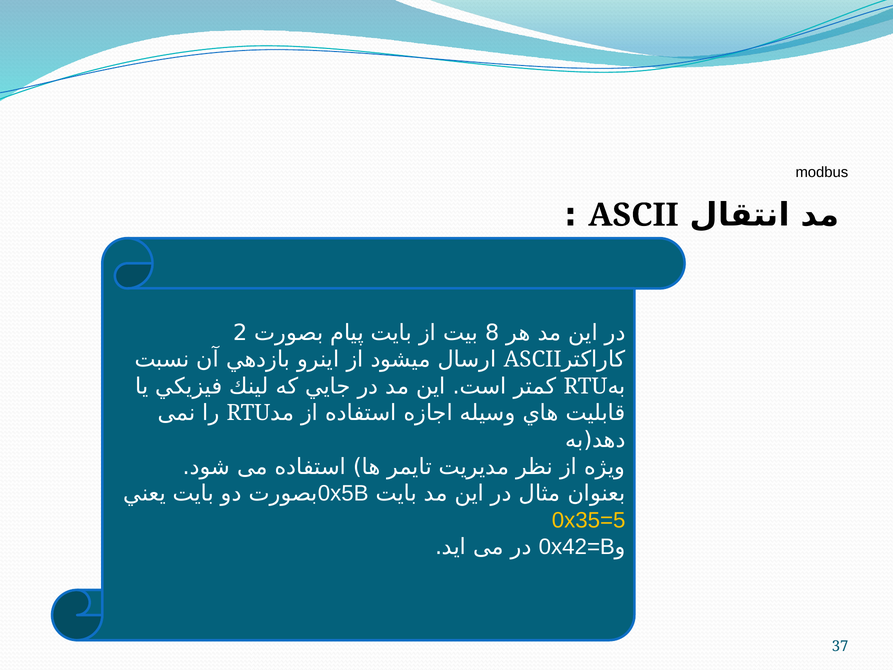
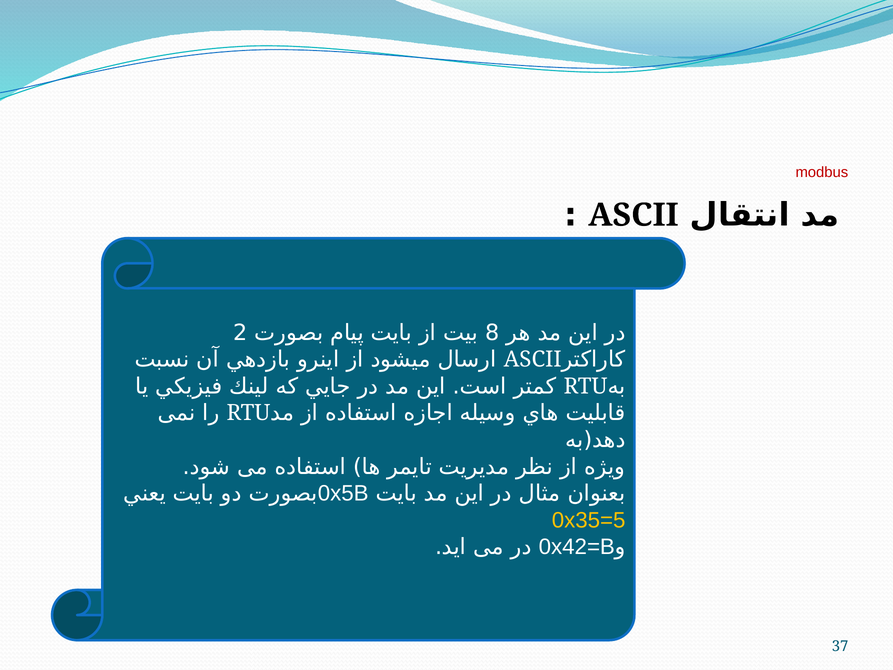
modbus colour: black -> red
